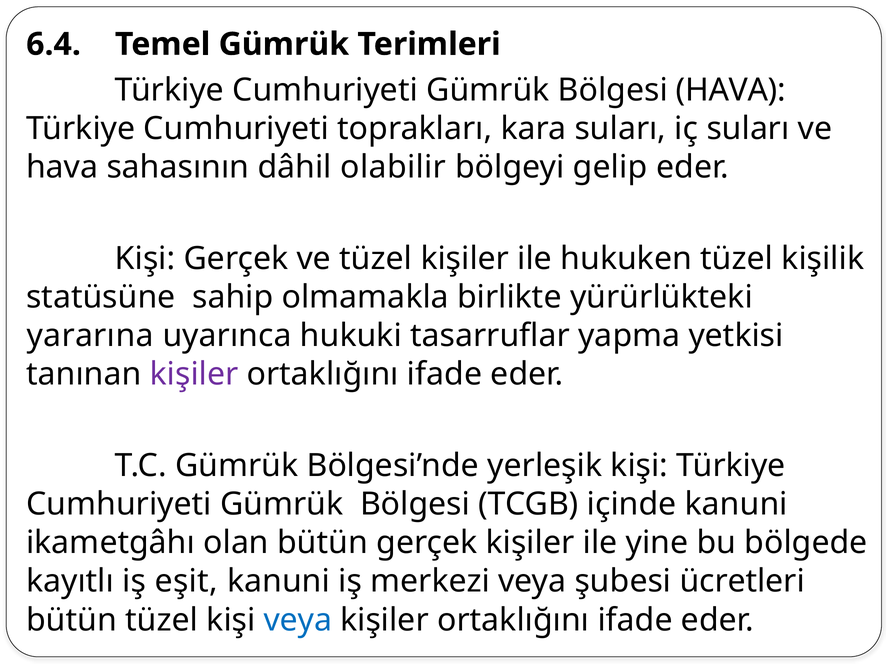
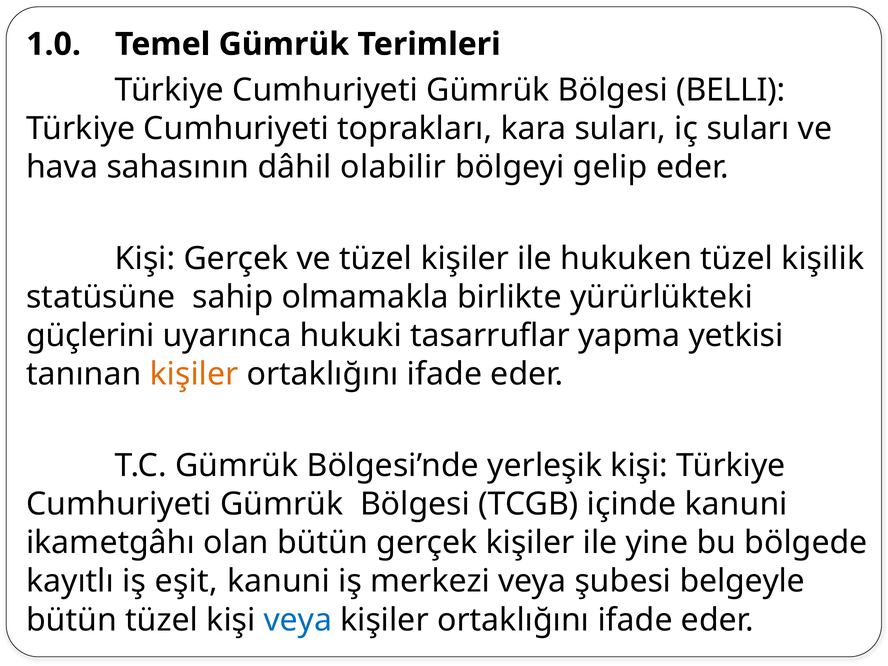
6.4: 6.4 -> 1.0
Bölgesi HAVA: HAVA -> BELLI
yararına: yararına -> güçlerini
kişiler at (194, 374) colour: purple -> orange
ücretleri: ücretleri -> belgeyle
